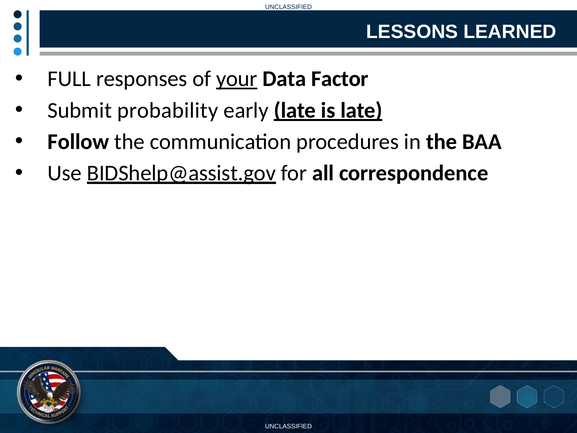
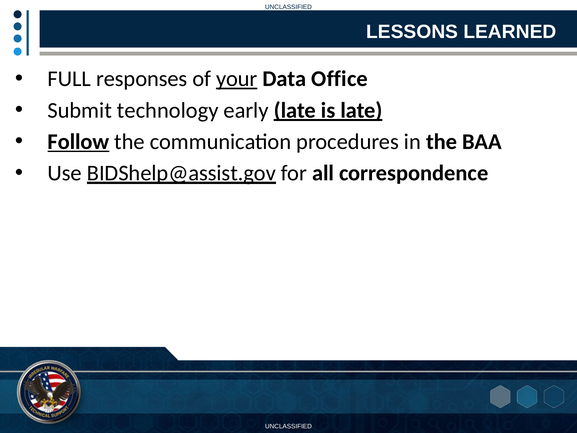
Factor: Factor -> Office
probability: probability -> technology
Follow underline: none -> present
